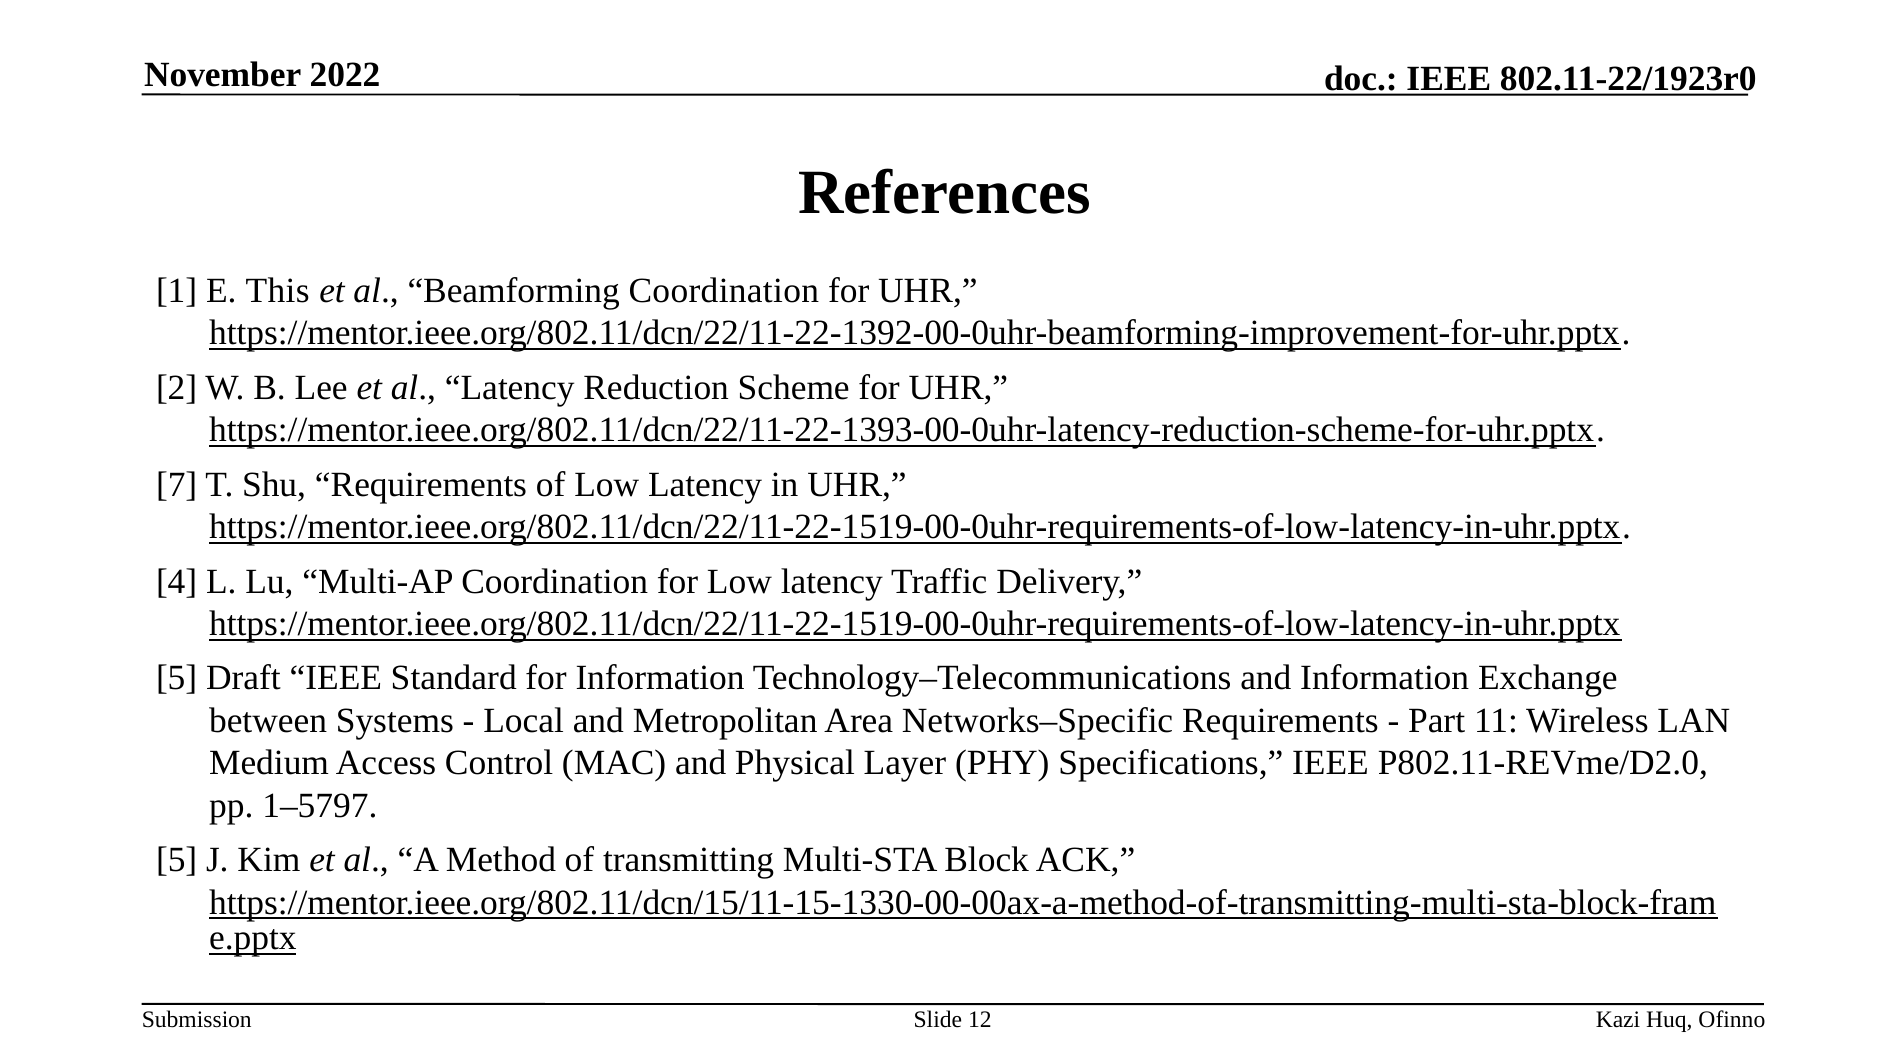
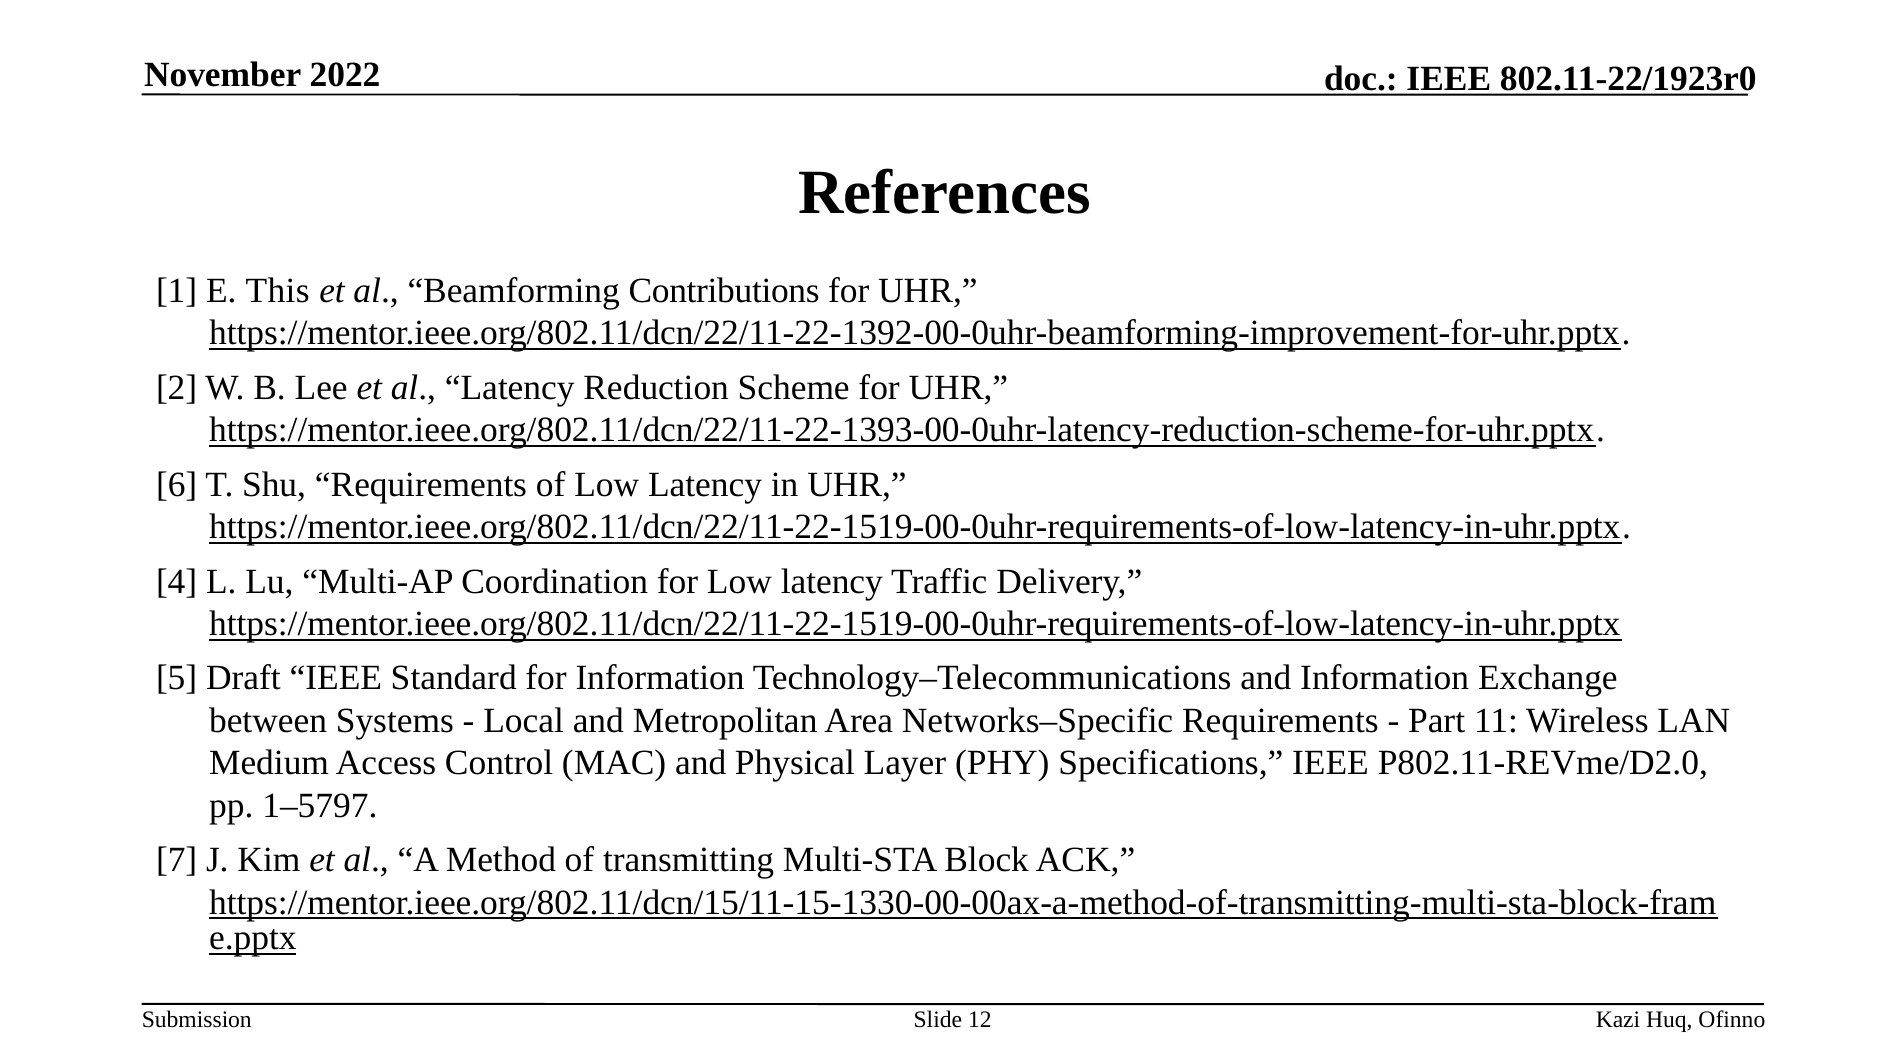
Beamforming Coordination: Coordination -> Contributions
7: 7 -> 6
5 at (177, 860): 5 -> 7
